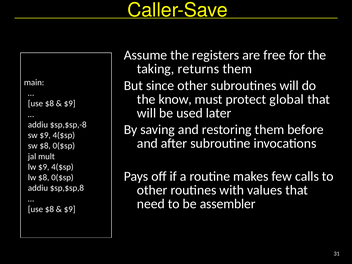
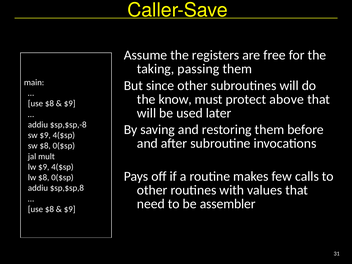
returns: returns -> passing
global: global -> above
